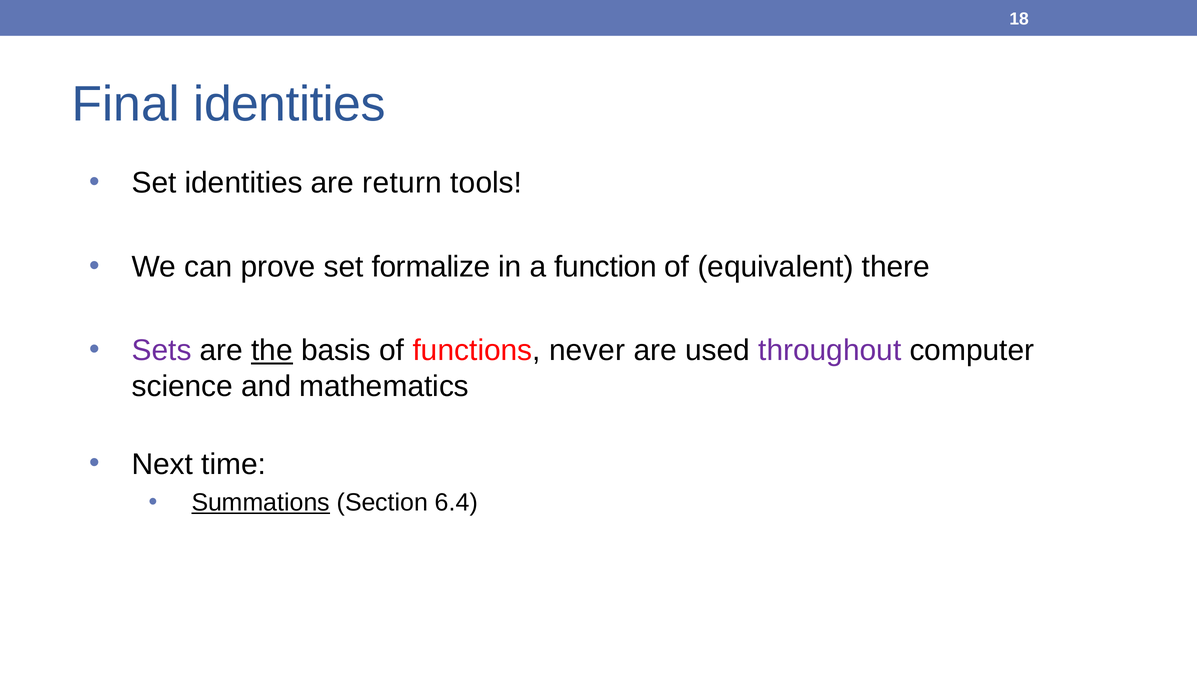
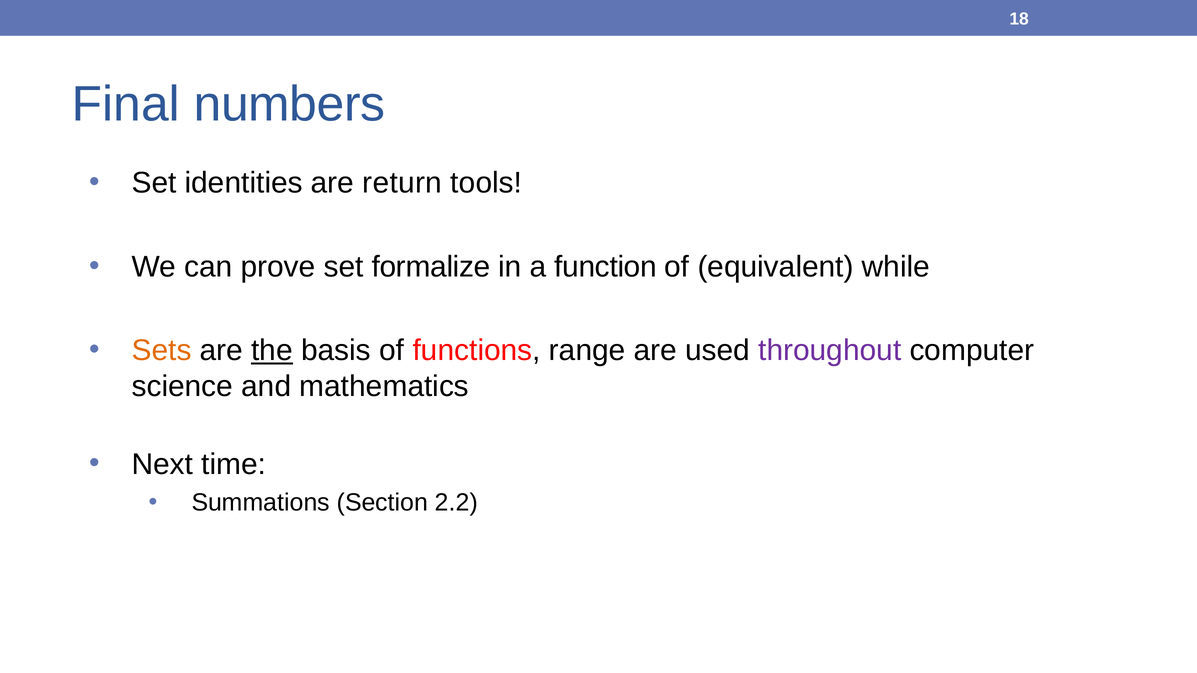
Final identities: identities -> numbers
there: there -> while
Sets colour: purple -> orange
never: never -> range
Summations underline: present -> none
6.4: 6.4 -> 2.2
